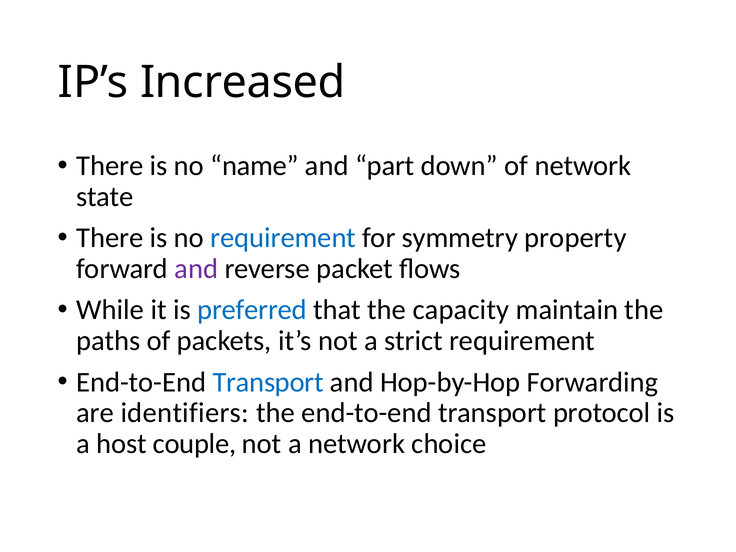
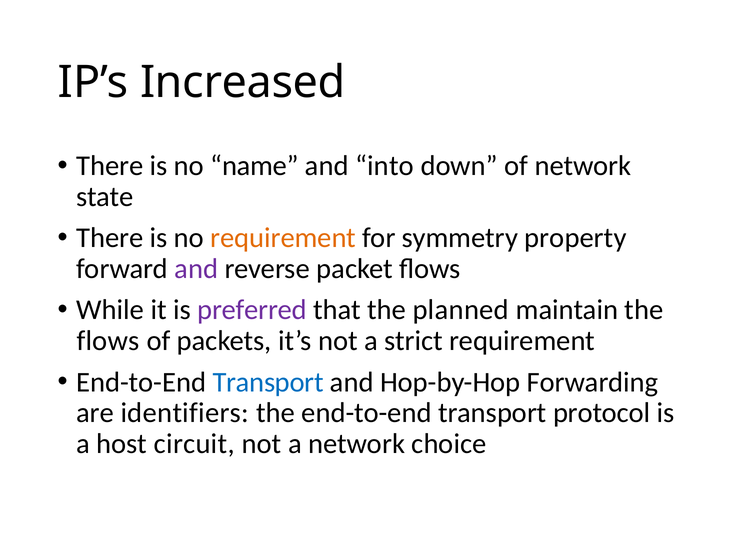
part: part -> into
requirement at (283, 238) colour: blue -> orange
preferred colour: blue -> purple
capacity: capacity -> planned
paths at (108, 341): paths -> flows
couple: couple -> circuit
